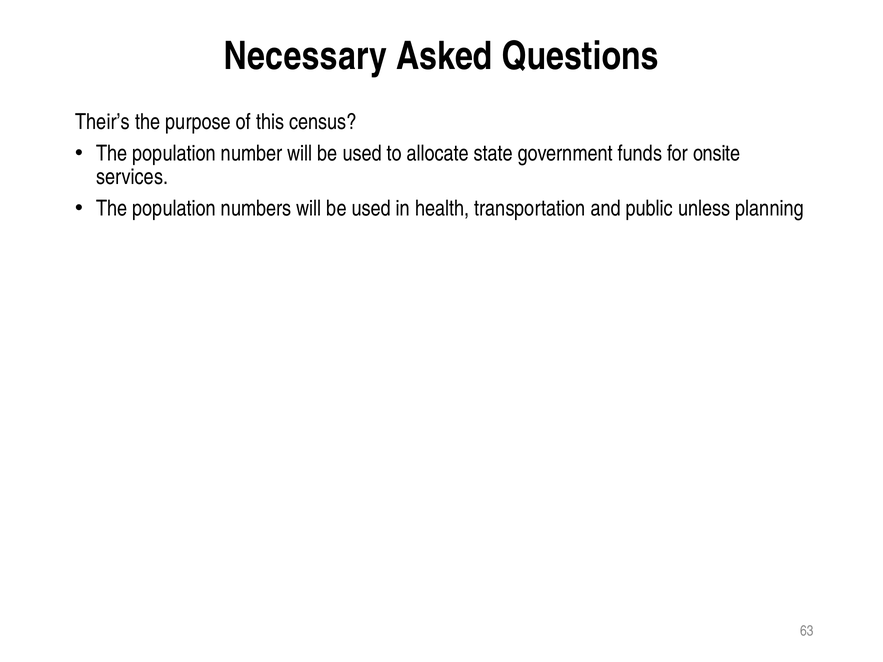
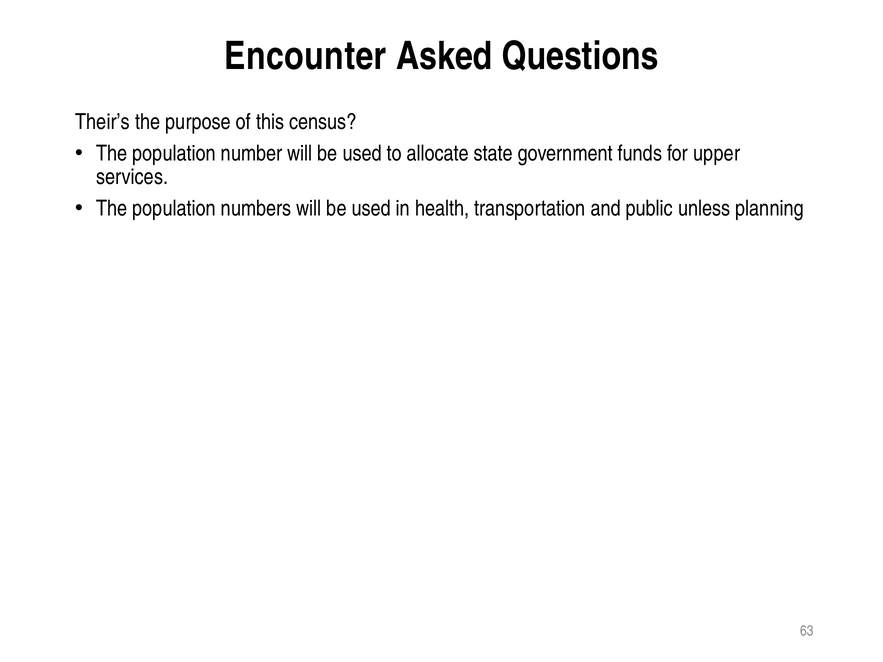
Necessary: Necessary -> Encounter
onsite: onsite -> upper
